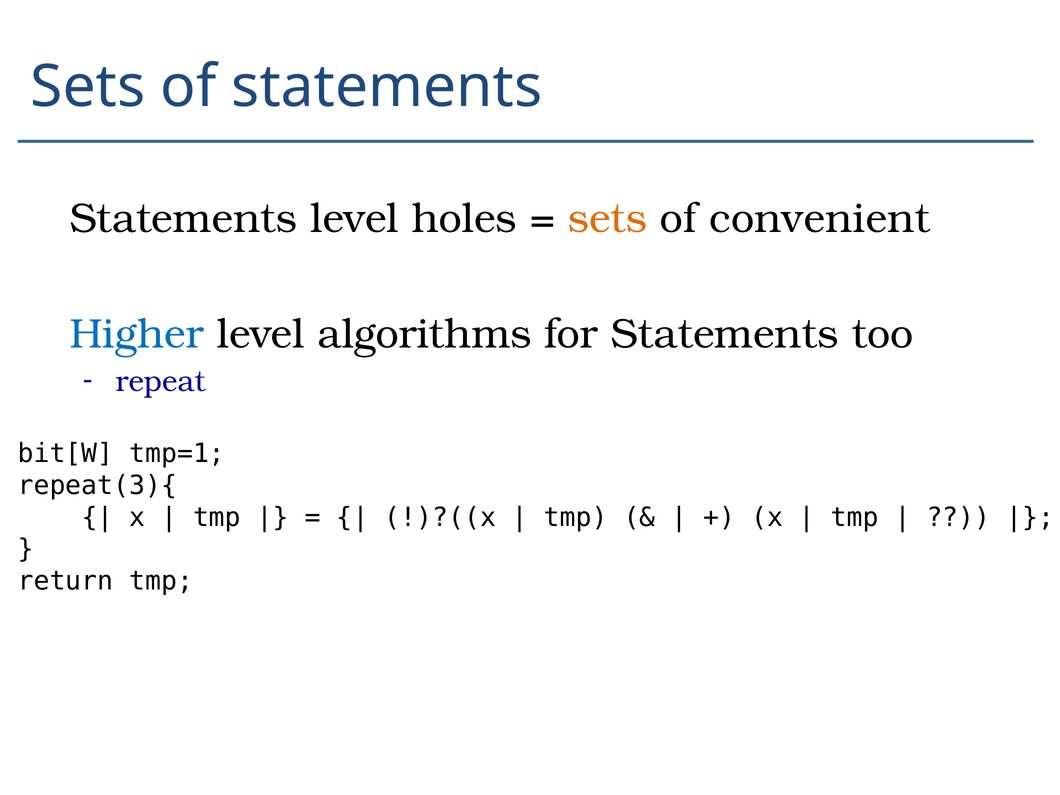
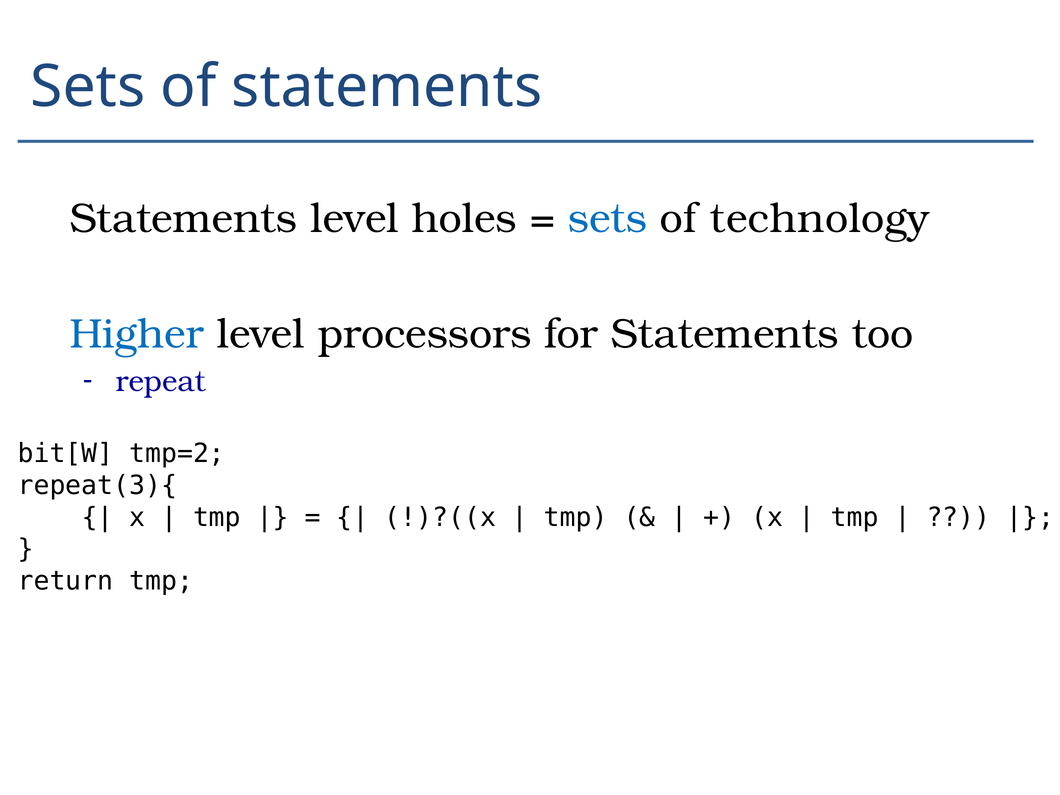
sets at (607, 218) colour: orange -> blue
convenient: convenient -> technology
algorithms: algorithms -> processors
tmp=1: tmp=1 -> tmp=2
